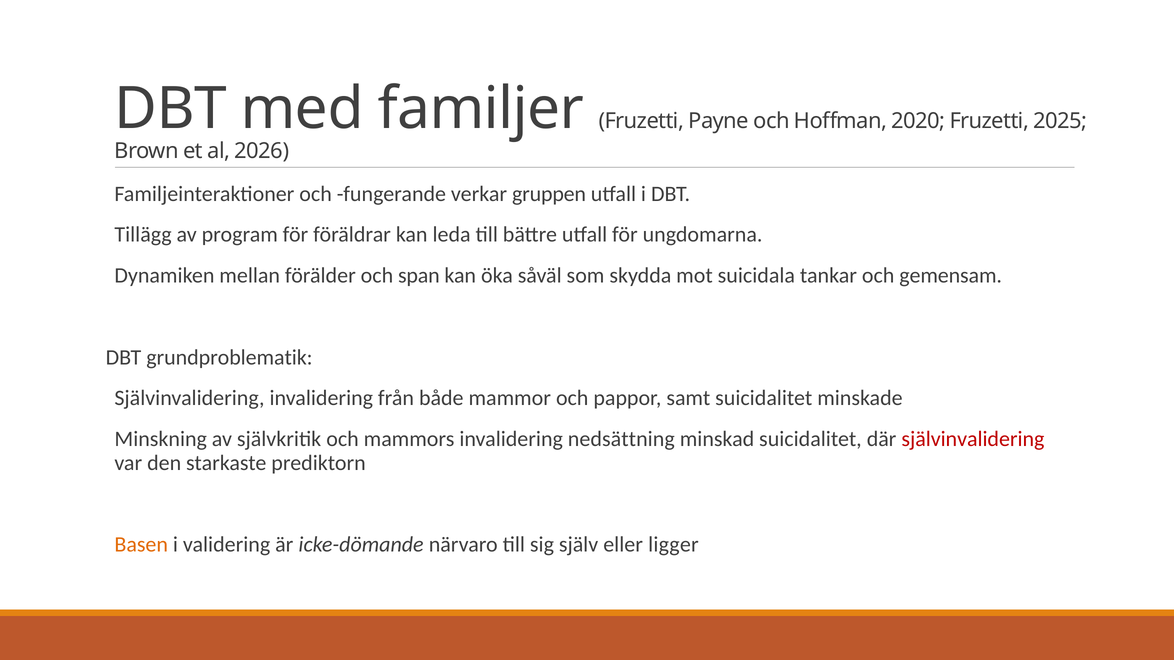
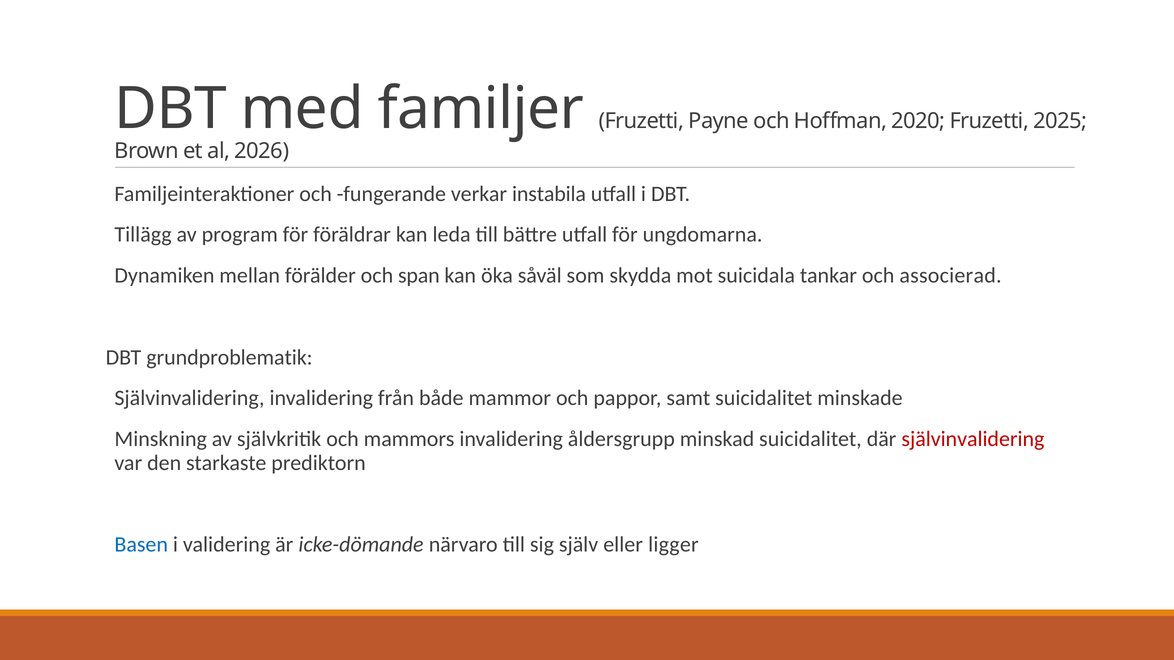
gruppen: gruppen -> instabila
gemensam: gemensam -> associerad
nedsättning: nedsättning -> åldersgrupp
Basen colour: orange -> blue
